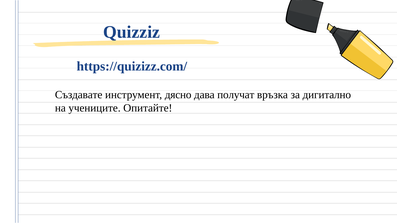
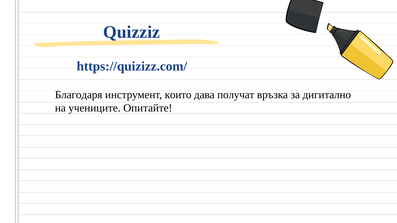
Създавате: Създавате -> Благодаря
дясно: дясно -> които
